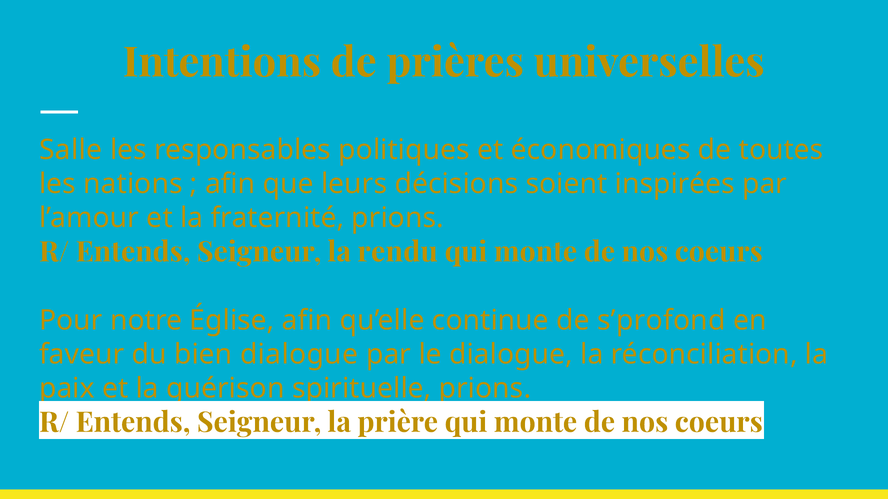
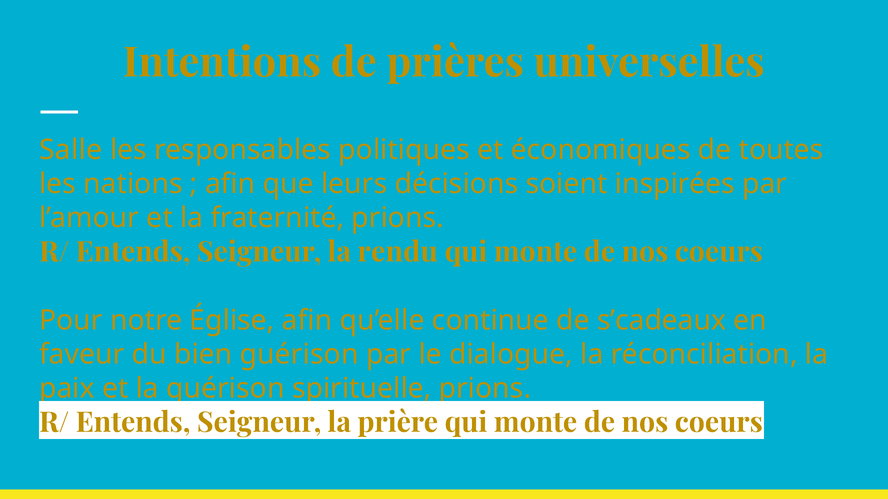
s’profond: s’profond -> s’cadeaux
bien dialogue: dialogue -> guérison
